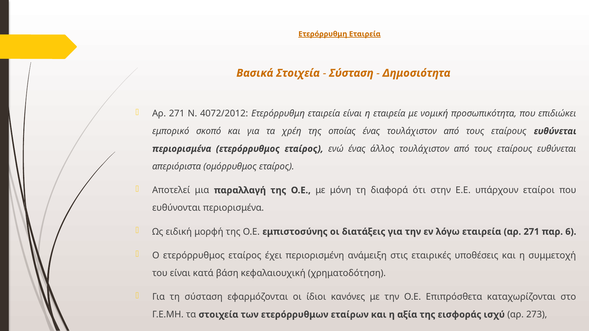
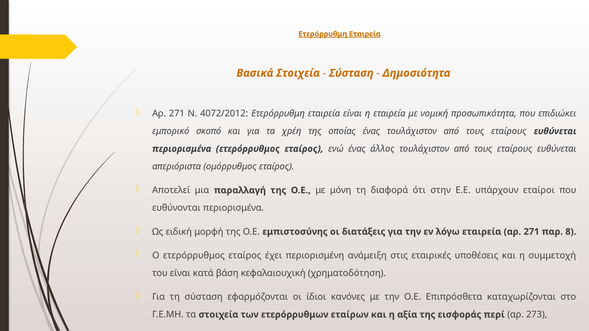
6: 6 -> 8
ισχύ: ισχύ -> περί
